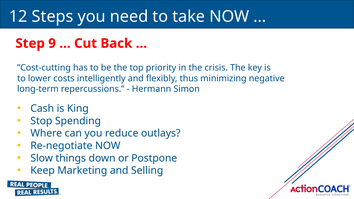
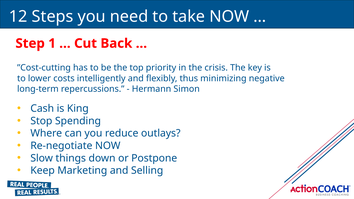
9: 9 -> 1
